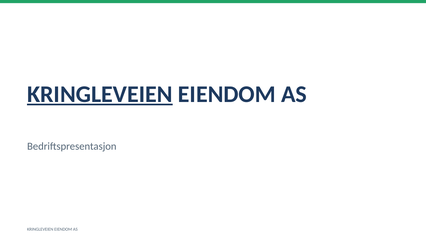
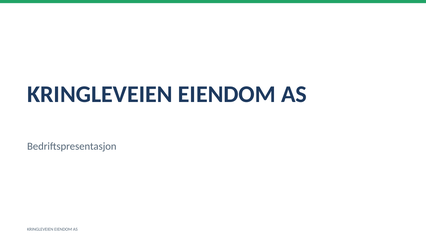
KRINGLEVEIEN at (100, 94) underline: present -> none
